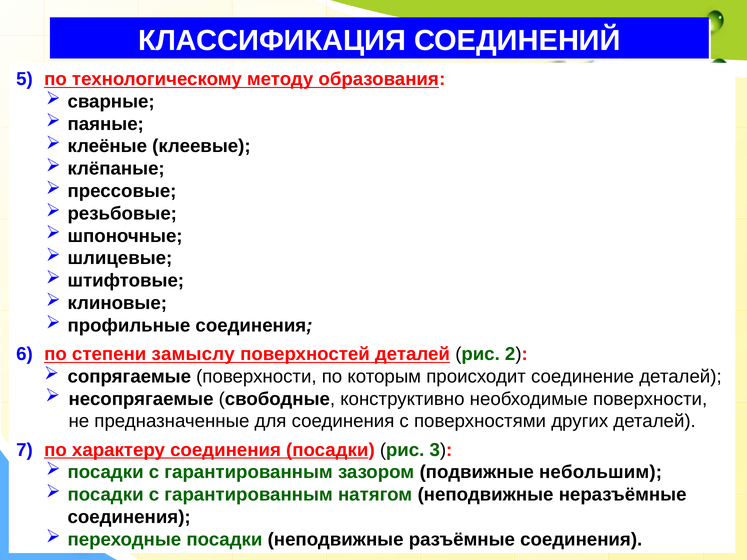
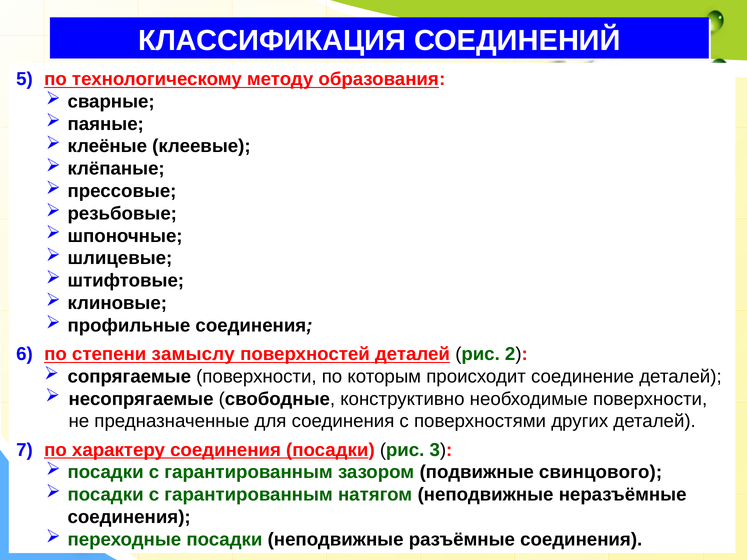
небольшим: небольшим -> свинцового
